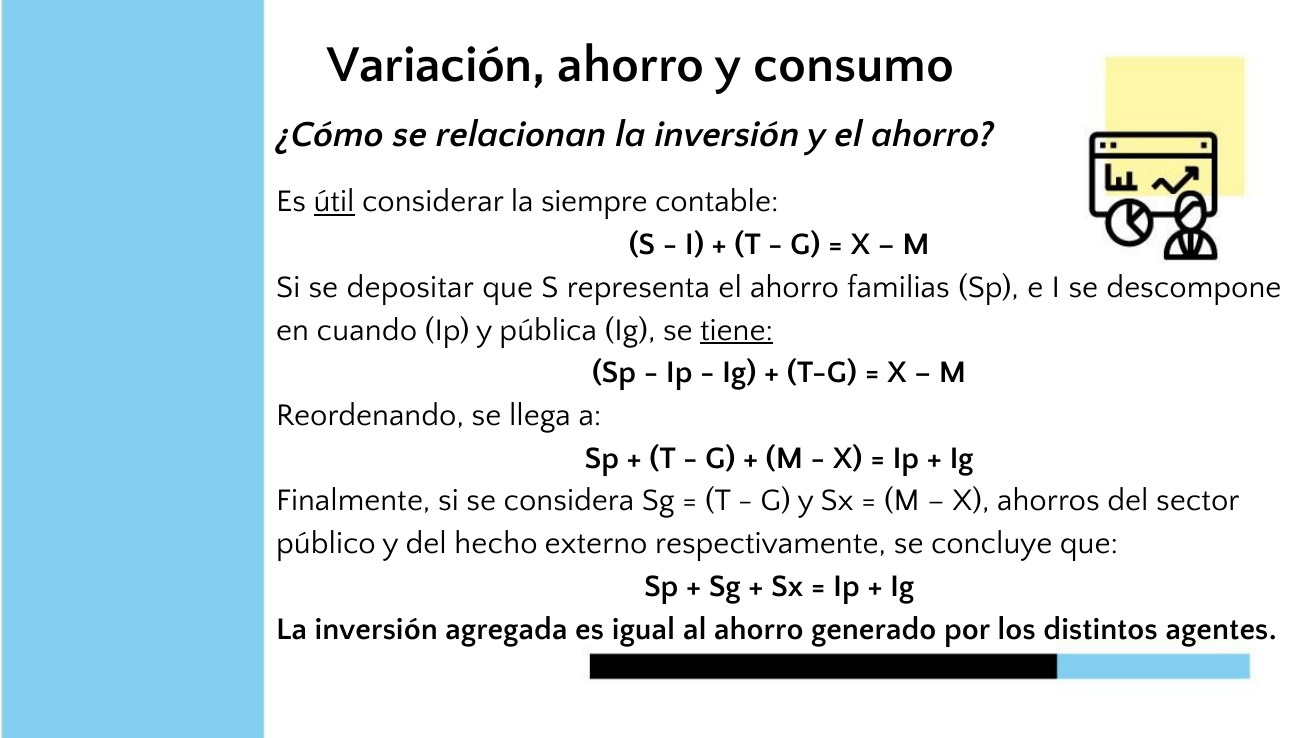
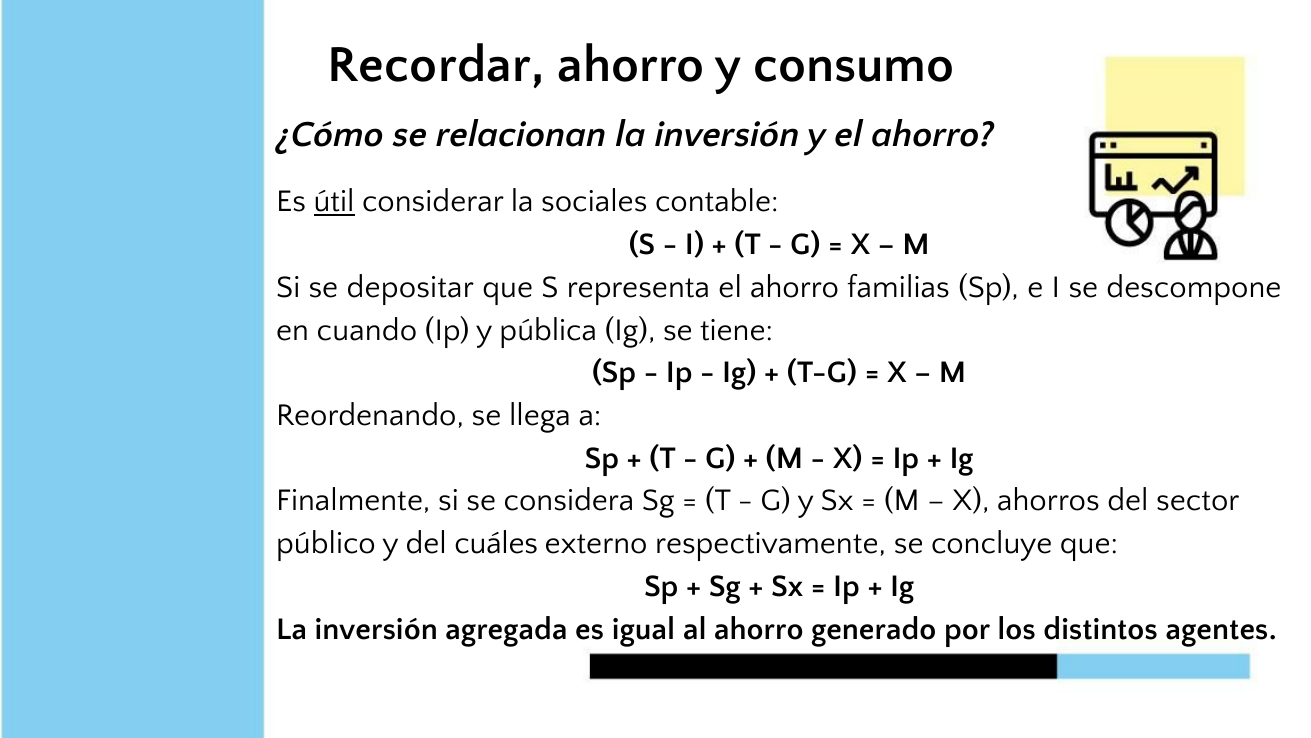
Variación: Variación -> Recordar
siempre: siempre -> sociales
tiene underline: present -> none
hecho: hecho -> cuáles
